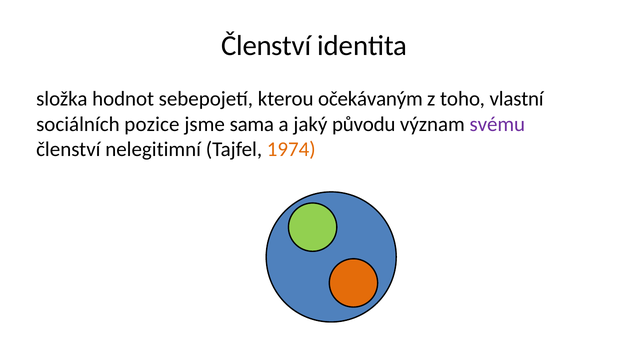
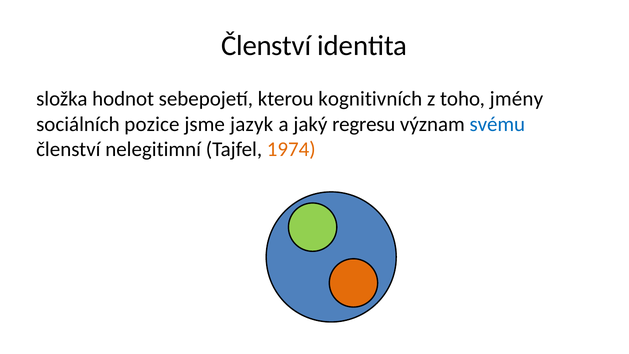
očekávaným: očekávaným -> kognitivních
vlastní: vlastní -> jmény
sama: sama -> jazyk
původu: původu -> regresu
svému colour: purple -> blue
